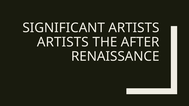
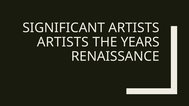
AFTER: AFTER -> YEARS
